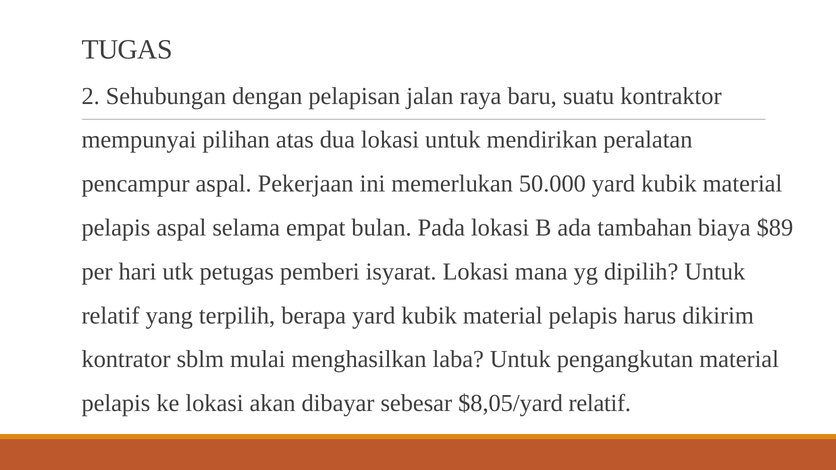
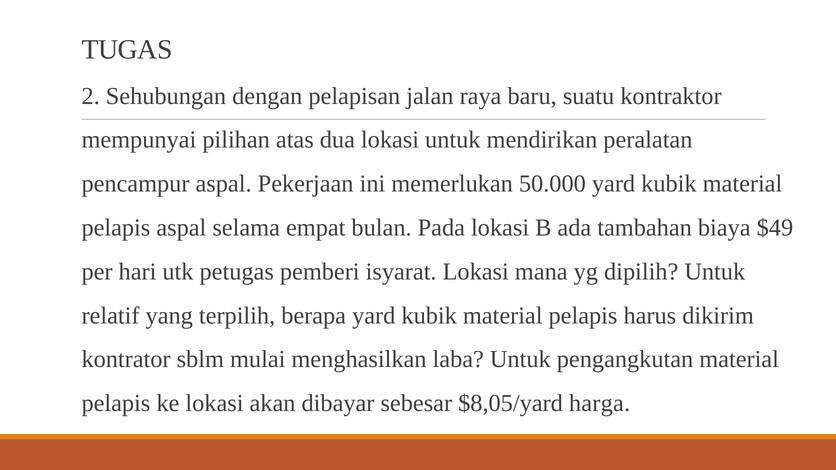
$89: $89 -> $49
$8,05/yard relatif: relatif -> harga
